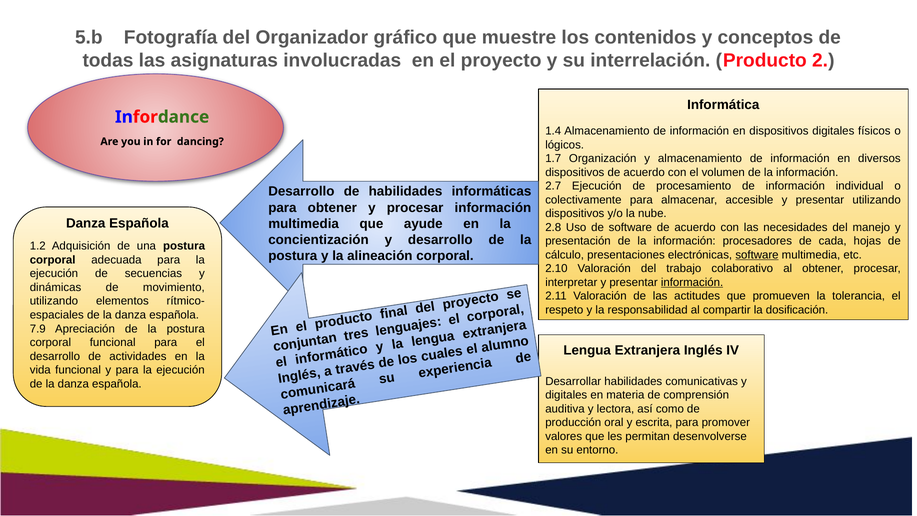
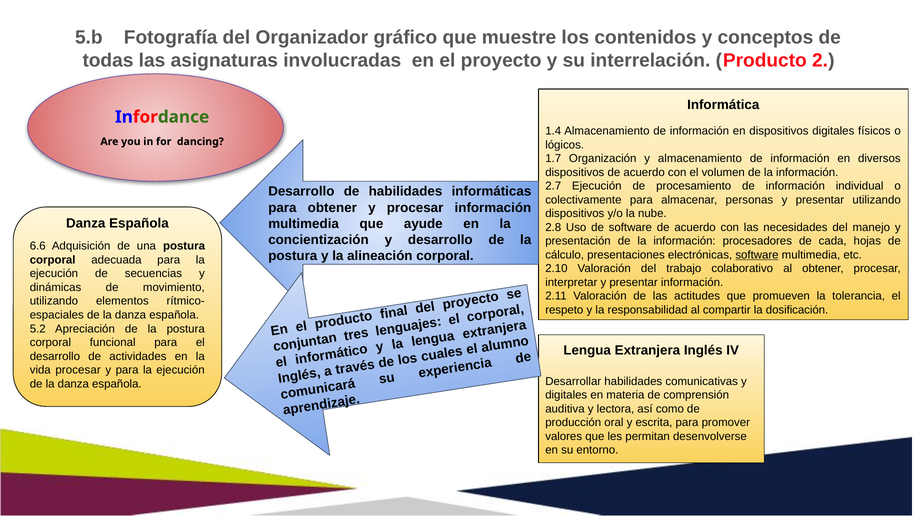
accesible: accesible -> personas
1.2: 1.2 -> 6.6
información at (692, 282) underline: present -> none
7.9: 7.9 -> 5.2
vida funcional: funcional -> procesar
